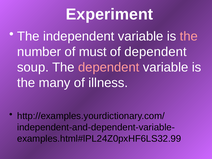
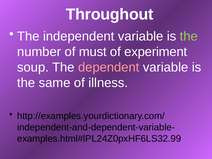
Experiment: Experiment -> Throughout
the at (189, 36) colour: pink -> light green
of dependent: dependent -> experiment
many: many -> same
